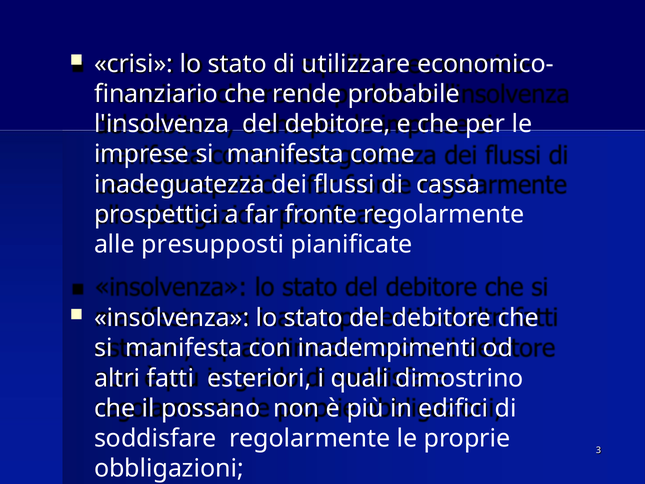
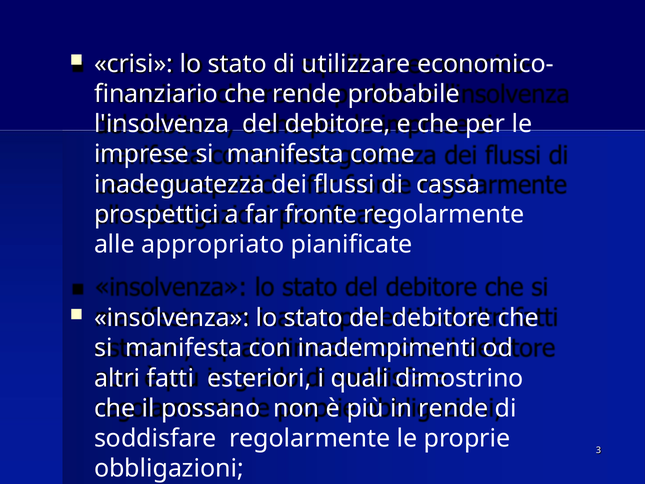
presupposti: presupposti -> appropriato
in edifici: edifici -> rende
